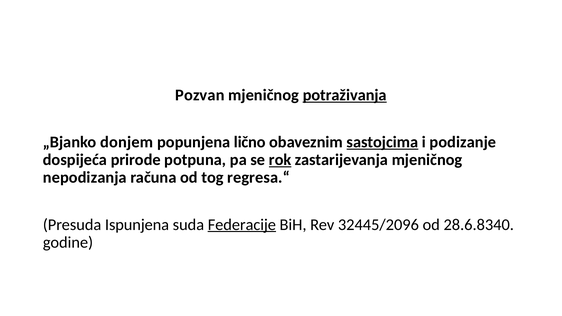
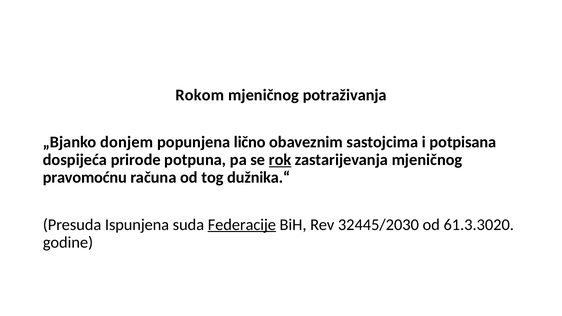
Pozvan: Pozvan -> Rokom
potraživanja underline: present -> none
sastojcima underline: present -> none
podizanje: podizanje -> potpisana
nepodizanja: nepodizanja -> pravomoćnu
regresa.“: regresa.“ -> dužnika.“
32445/2096: 32445/2096 -> 32445/2030
28.6.8340: 28.6.8340 -> 61.3.3020
